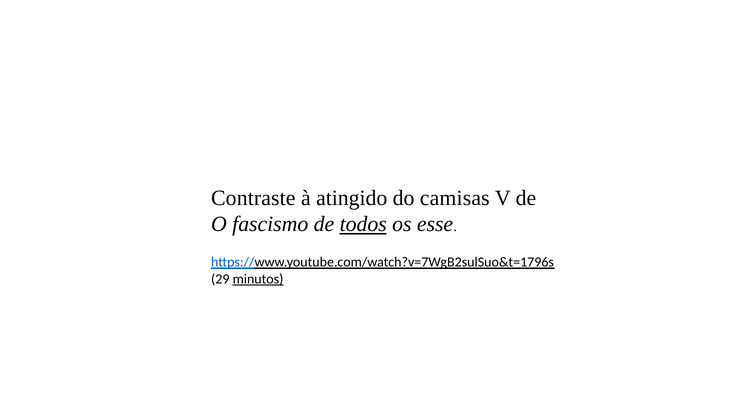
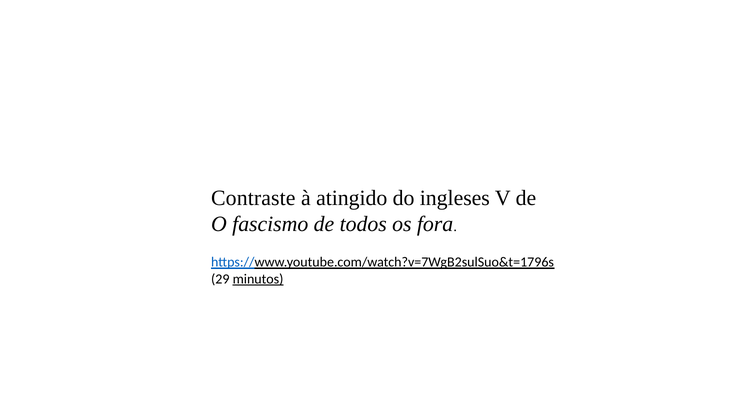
camisas: camisas -> ingleses
todos underline: present -> none
esse: esse -> fora
